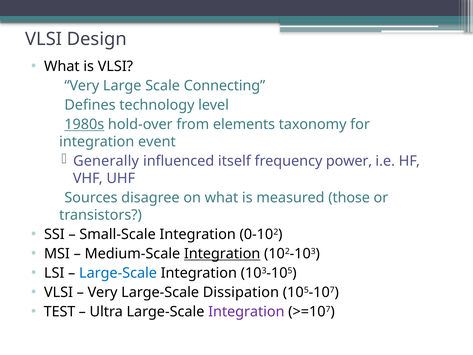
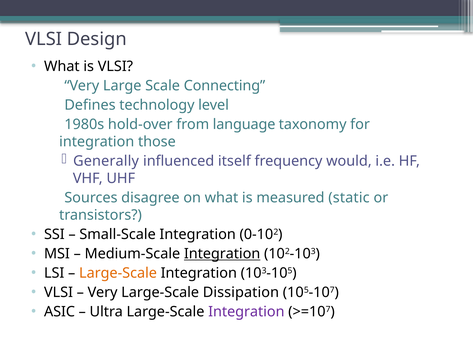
1980s underline: present -> none
elements: elements -> language
event: event -> those
power: power -> would
those: those -> static
Large-Scale at (118, 273) colour: blue -> orange
TEST: TEST -> ASIC
